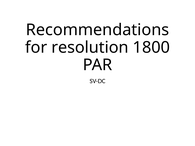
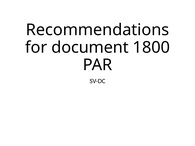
resolution: resolution -> document
